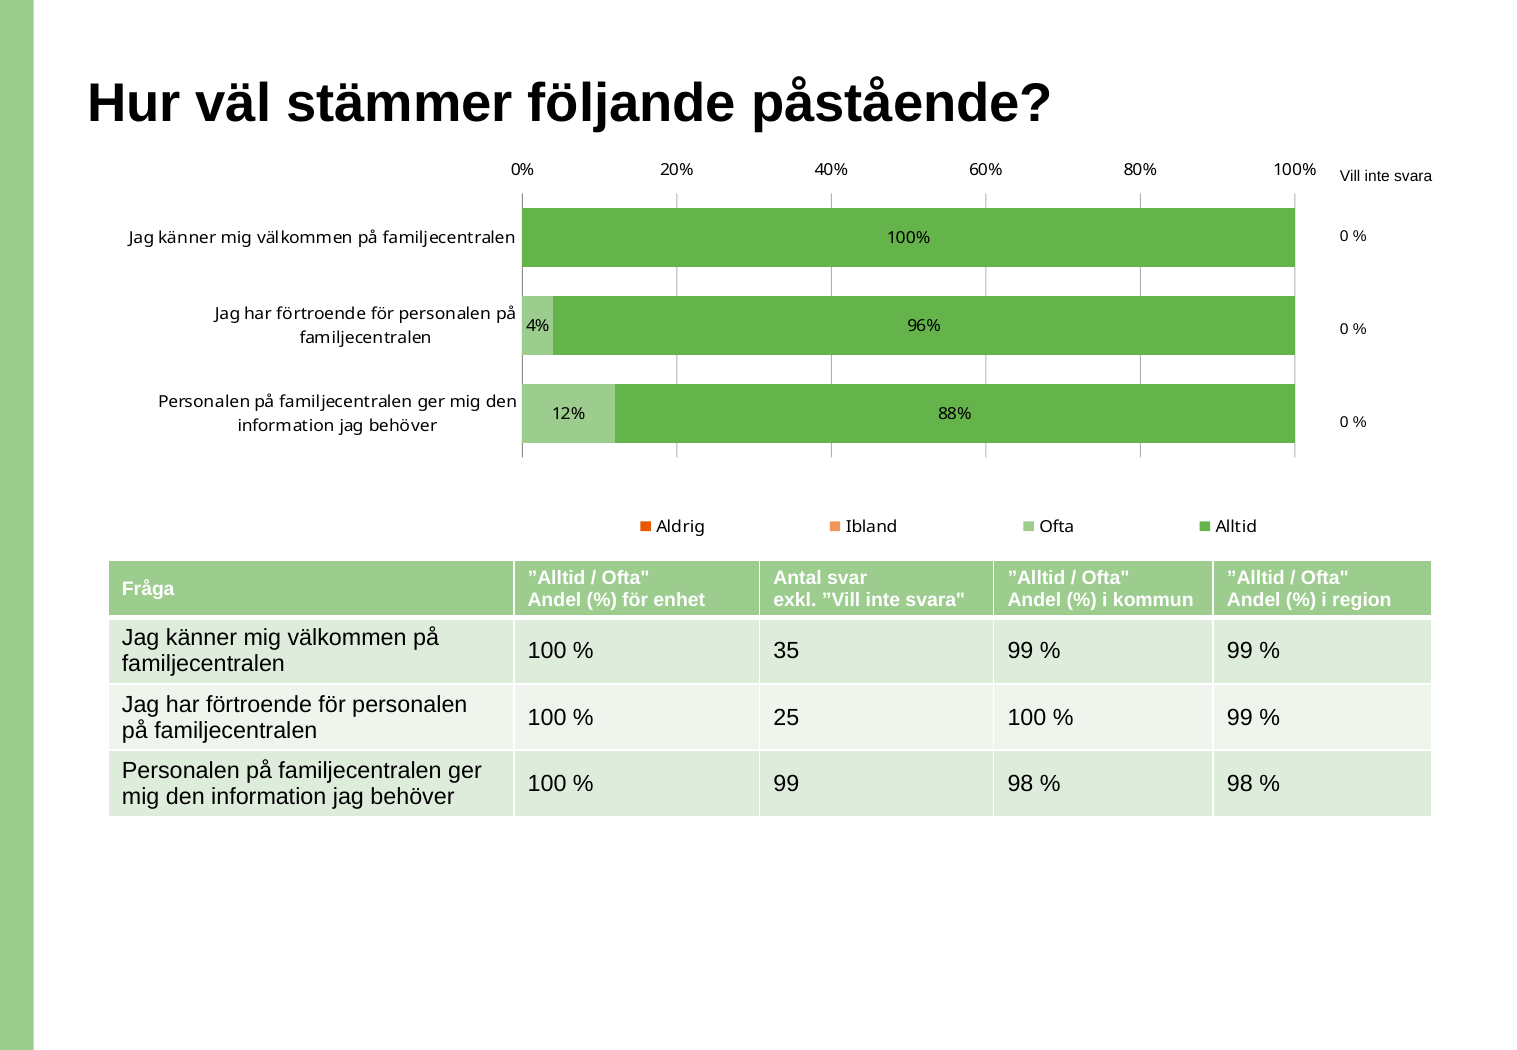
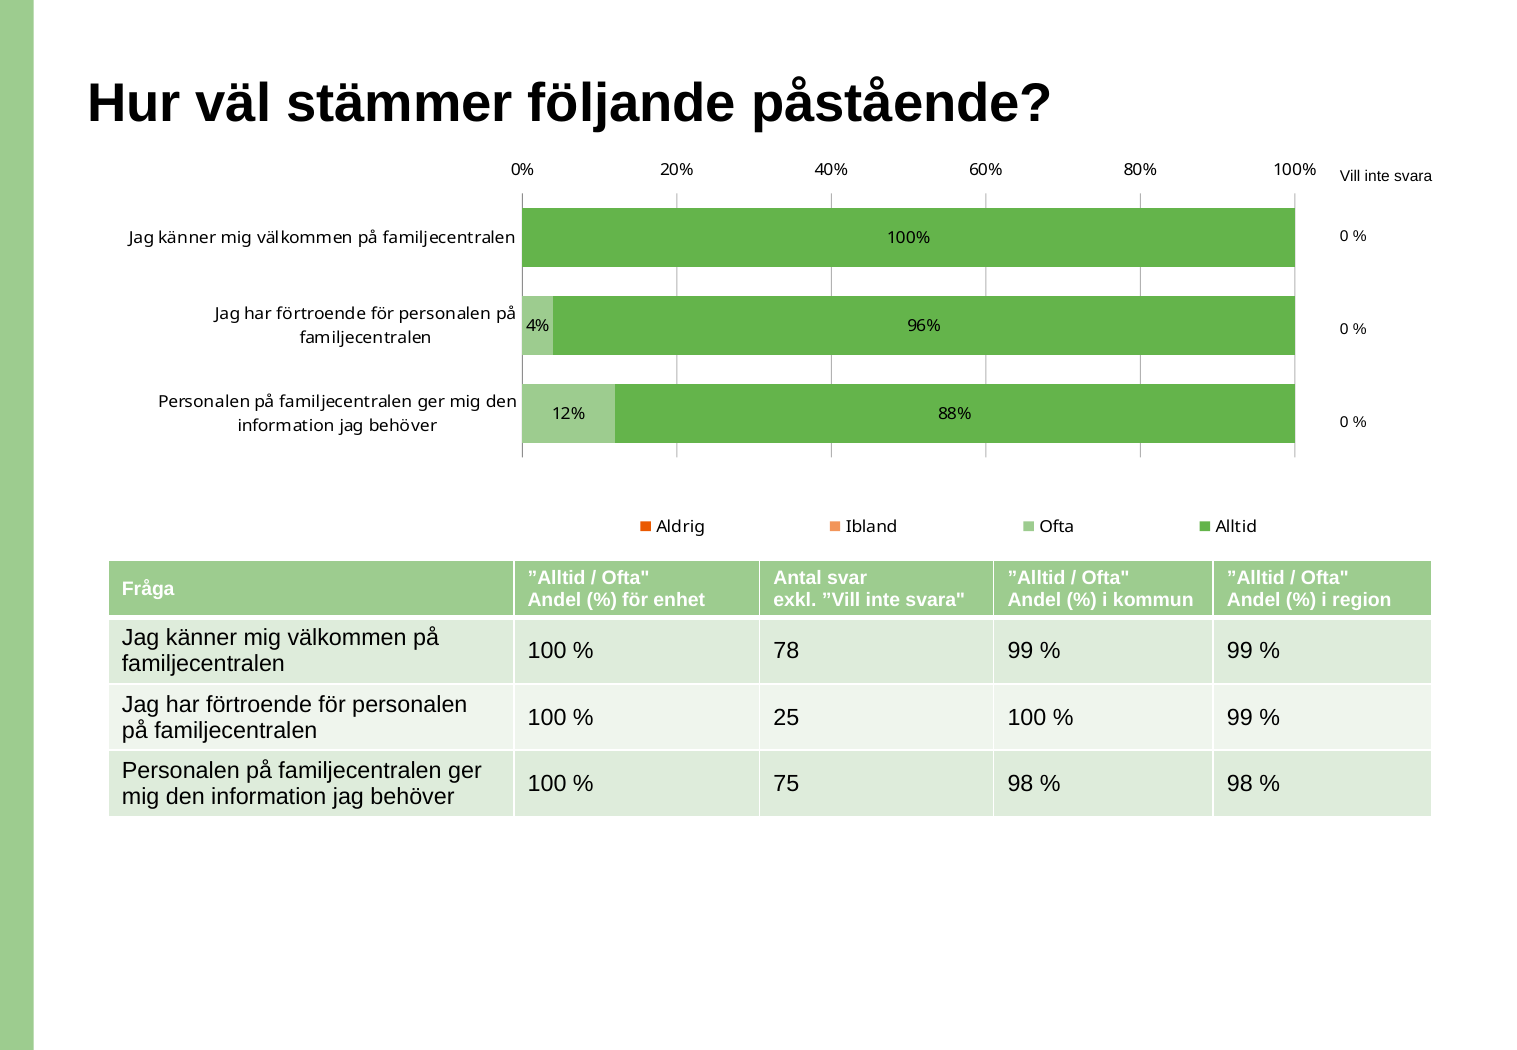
35: 35 -> 78
99 at (786, 784): 99 -> 75
